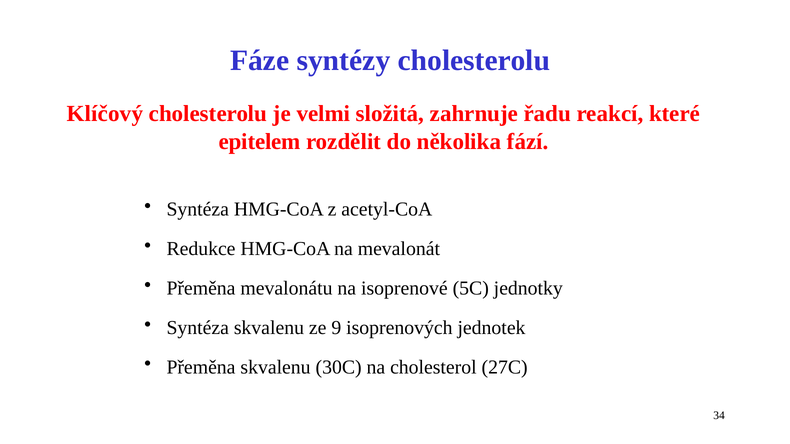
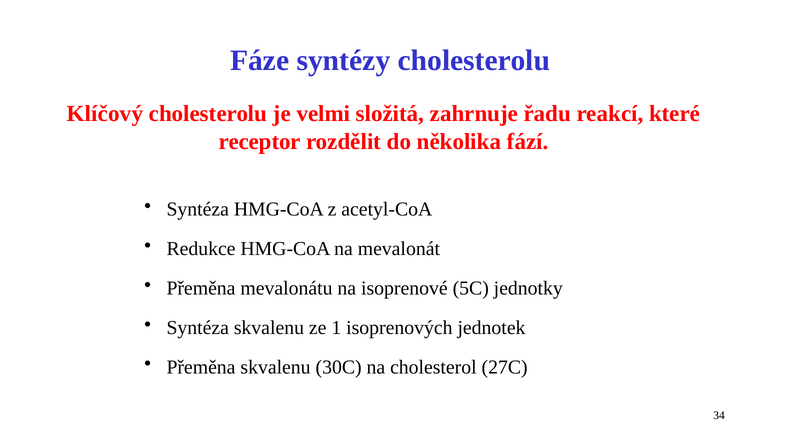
epitelem: epitelem -> receptor
9: 9 -> 1
